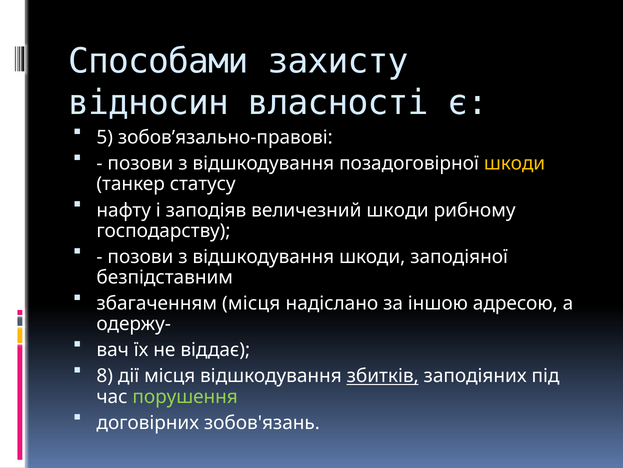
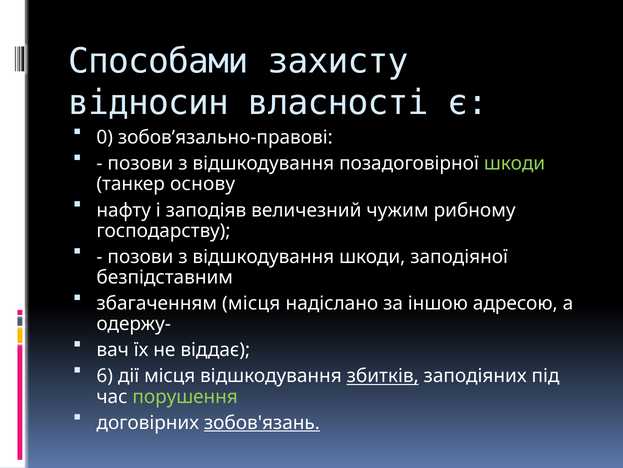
5: 5 -> 0
шкоди at (515, 163) colour: yellow -> light green
статусу: статусу -> основу
величезний шкоди: шкоди -> чужим
8: 8 -> 6
зобов'язань underline: none -> present
